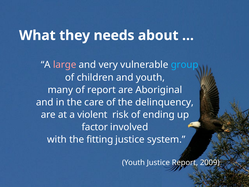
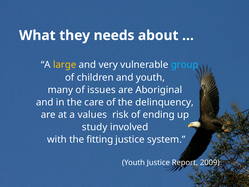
large colour: pink -> yellow
of report: report -> issues
violent: violent -> values
factor: factor -> study
